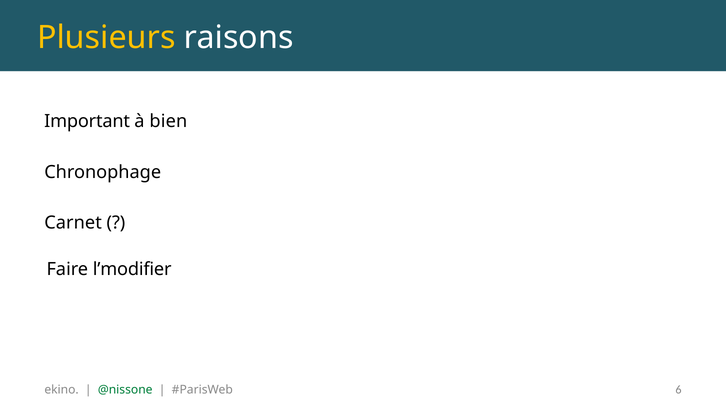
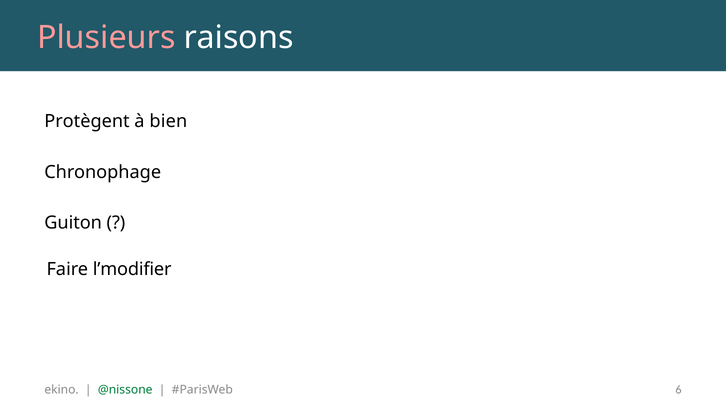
Plusieurs colour: yellow -> pink
Important: Important -> Protègent
Carnet: Carnet -> Guiton
